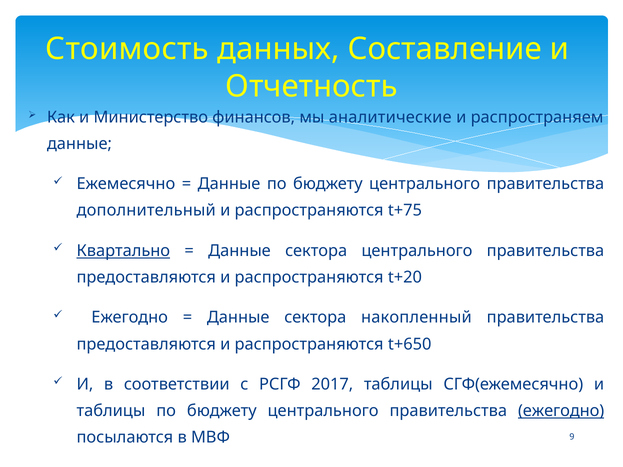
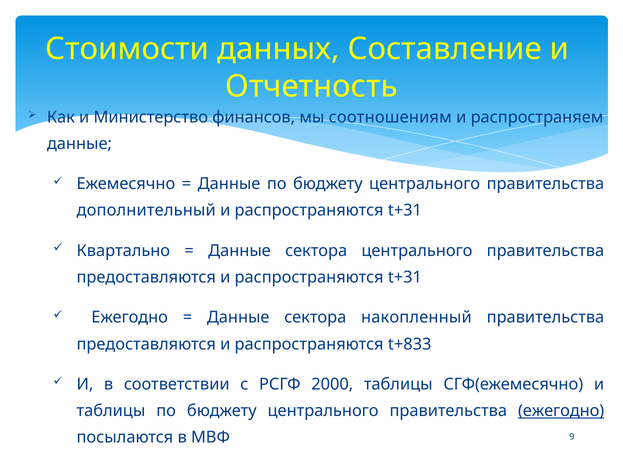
Стоимость: Стоимость -> Стоимости
аналитические: аналитические -> соотношениям
t+75 at (405, 211): t+75 -> t+31
Квартально underline: present -> none
предоставляются и распространяются t+20: t+20 -> t+31
t+650: t+650 -> t+833
2017: 2017 -> 2000
